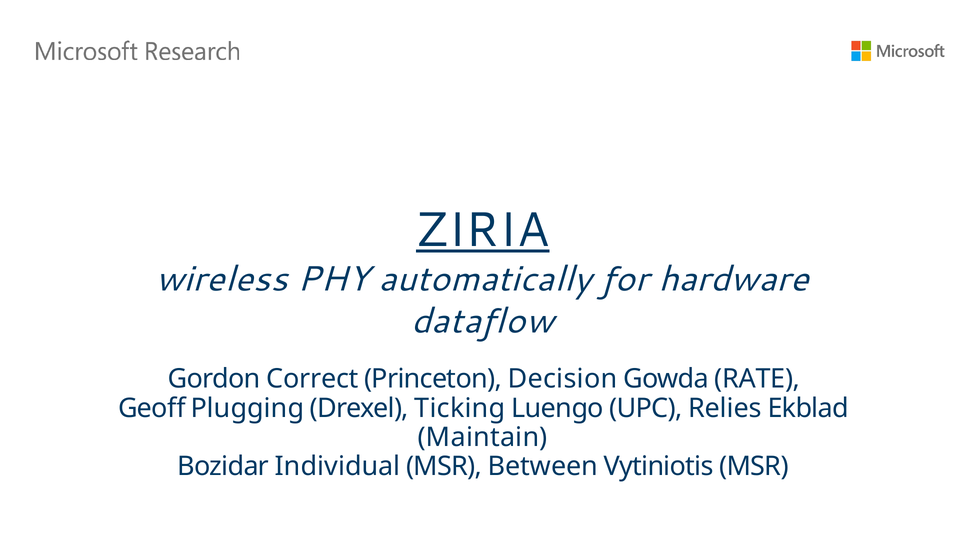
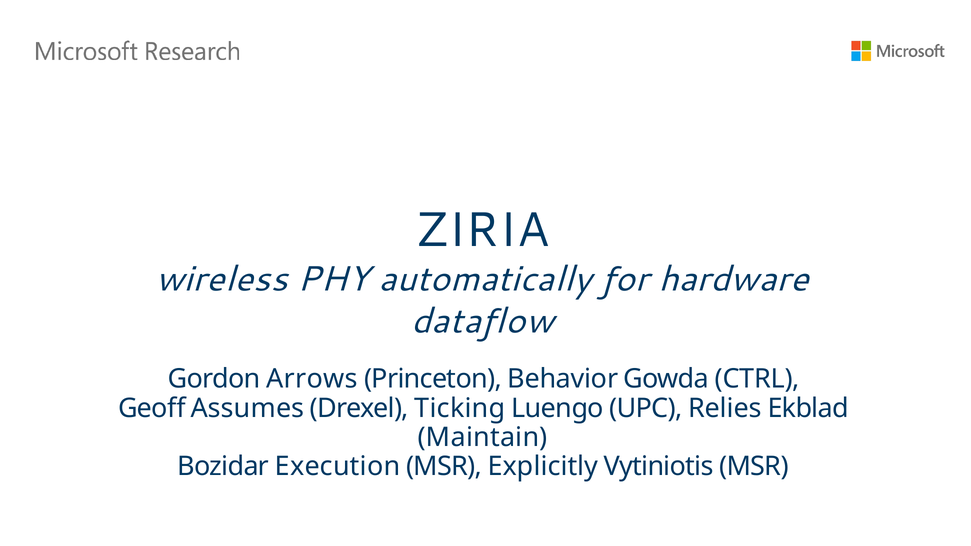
ZIRIA underline: present -> none
Correct: Correct -> Arrows
Decision: Decision -> Behavior
RATE: RATE -> CTRL
Plugging: Plugging -> Assumes
Individual: Individual -> Execution
Between: Between -> Explicitly
